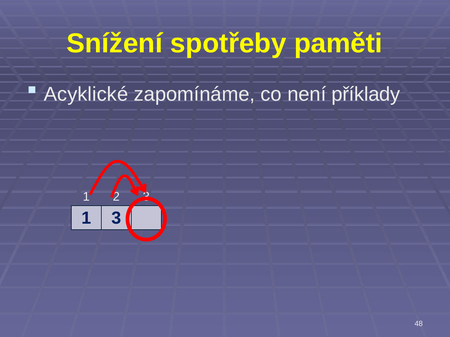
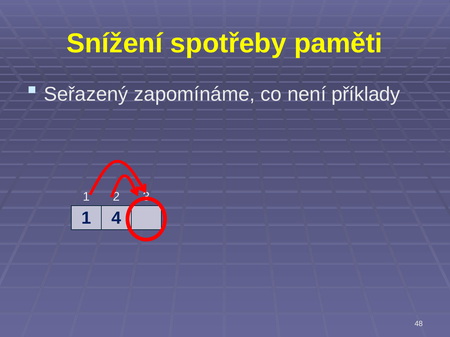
Acyklické: Acyklické -> Seřazený
1 3: 3 -> 4
